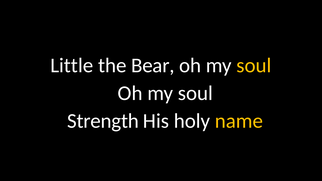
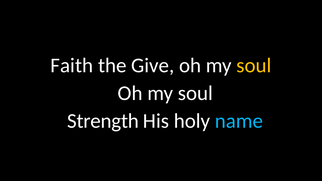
Little: Little -> Faith
Bear: Bear -> Give
name colour: yellow -> light blue
